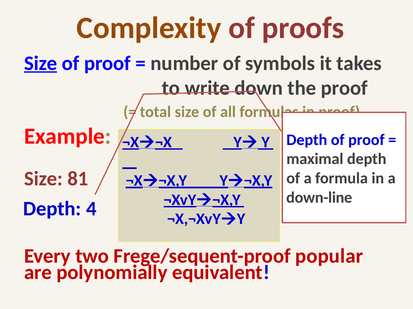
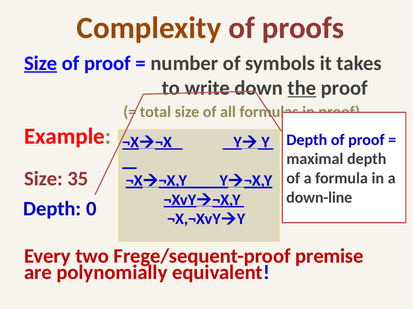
the underline: none -> present
81: 81 -> 35
4: 4 -> 0
popular: popular -> premise
